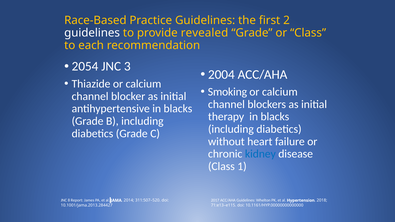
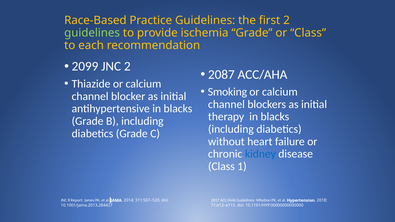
guidelines at (92, 33) colour: white -> light green
revealed: revealed -> ischemia
2054: 2054 -> 2099
JNC 3: 3 -> 2
2004: 2004 -> 2087
